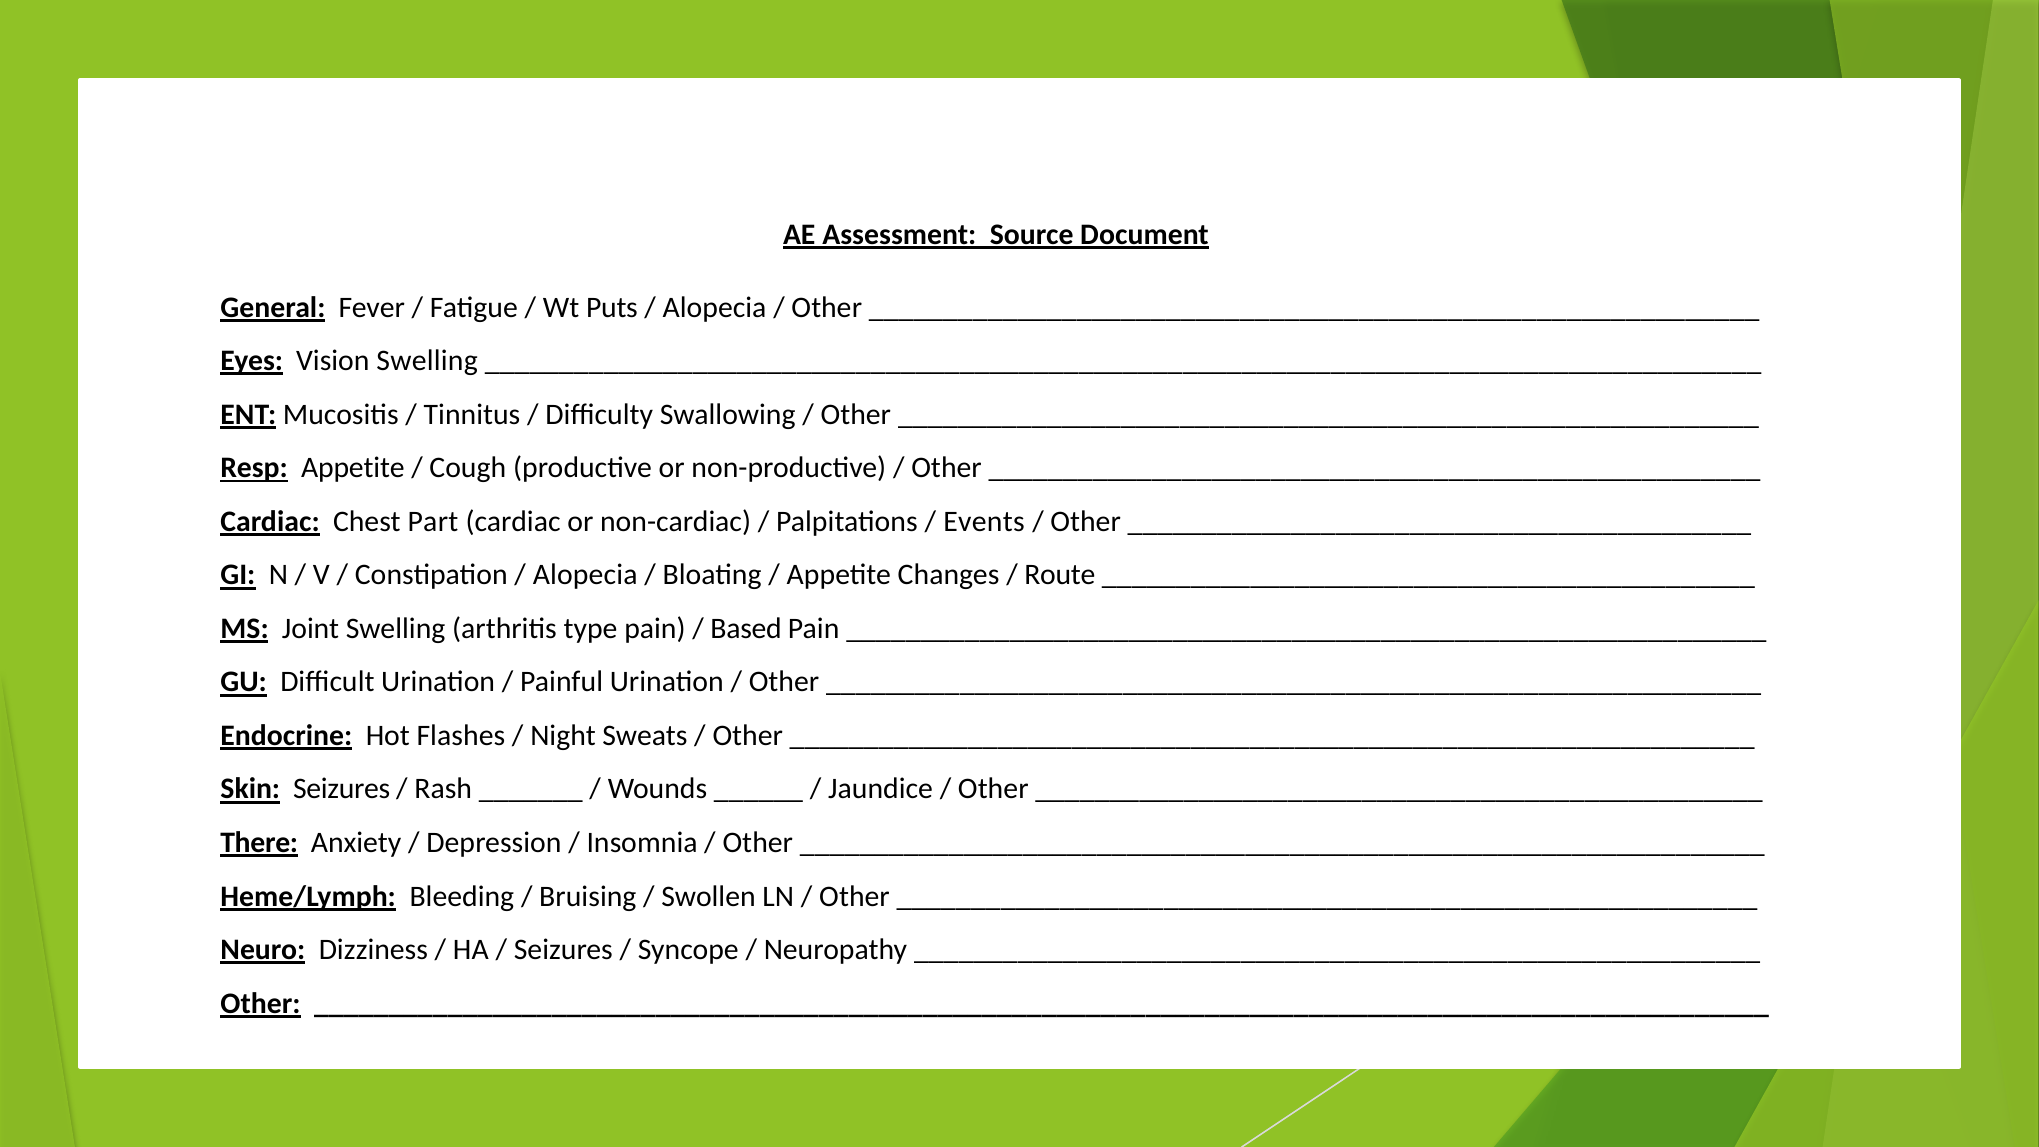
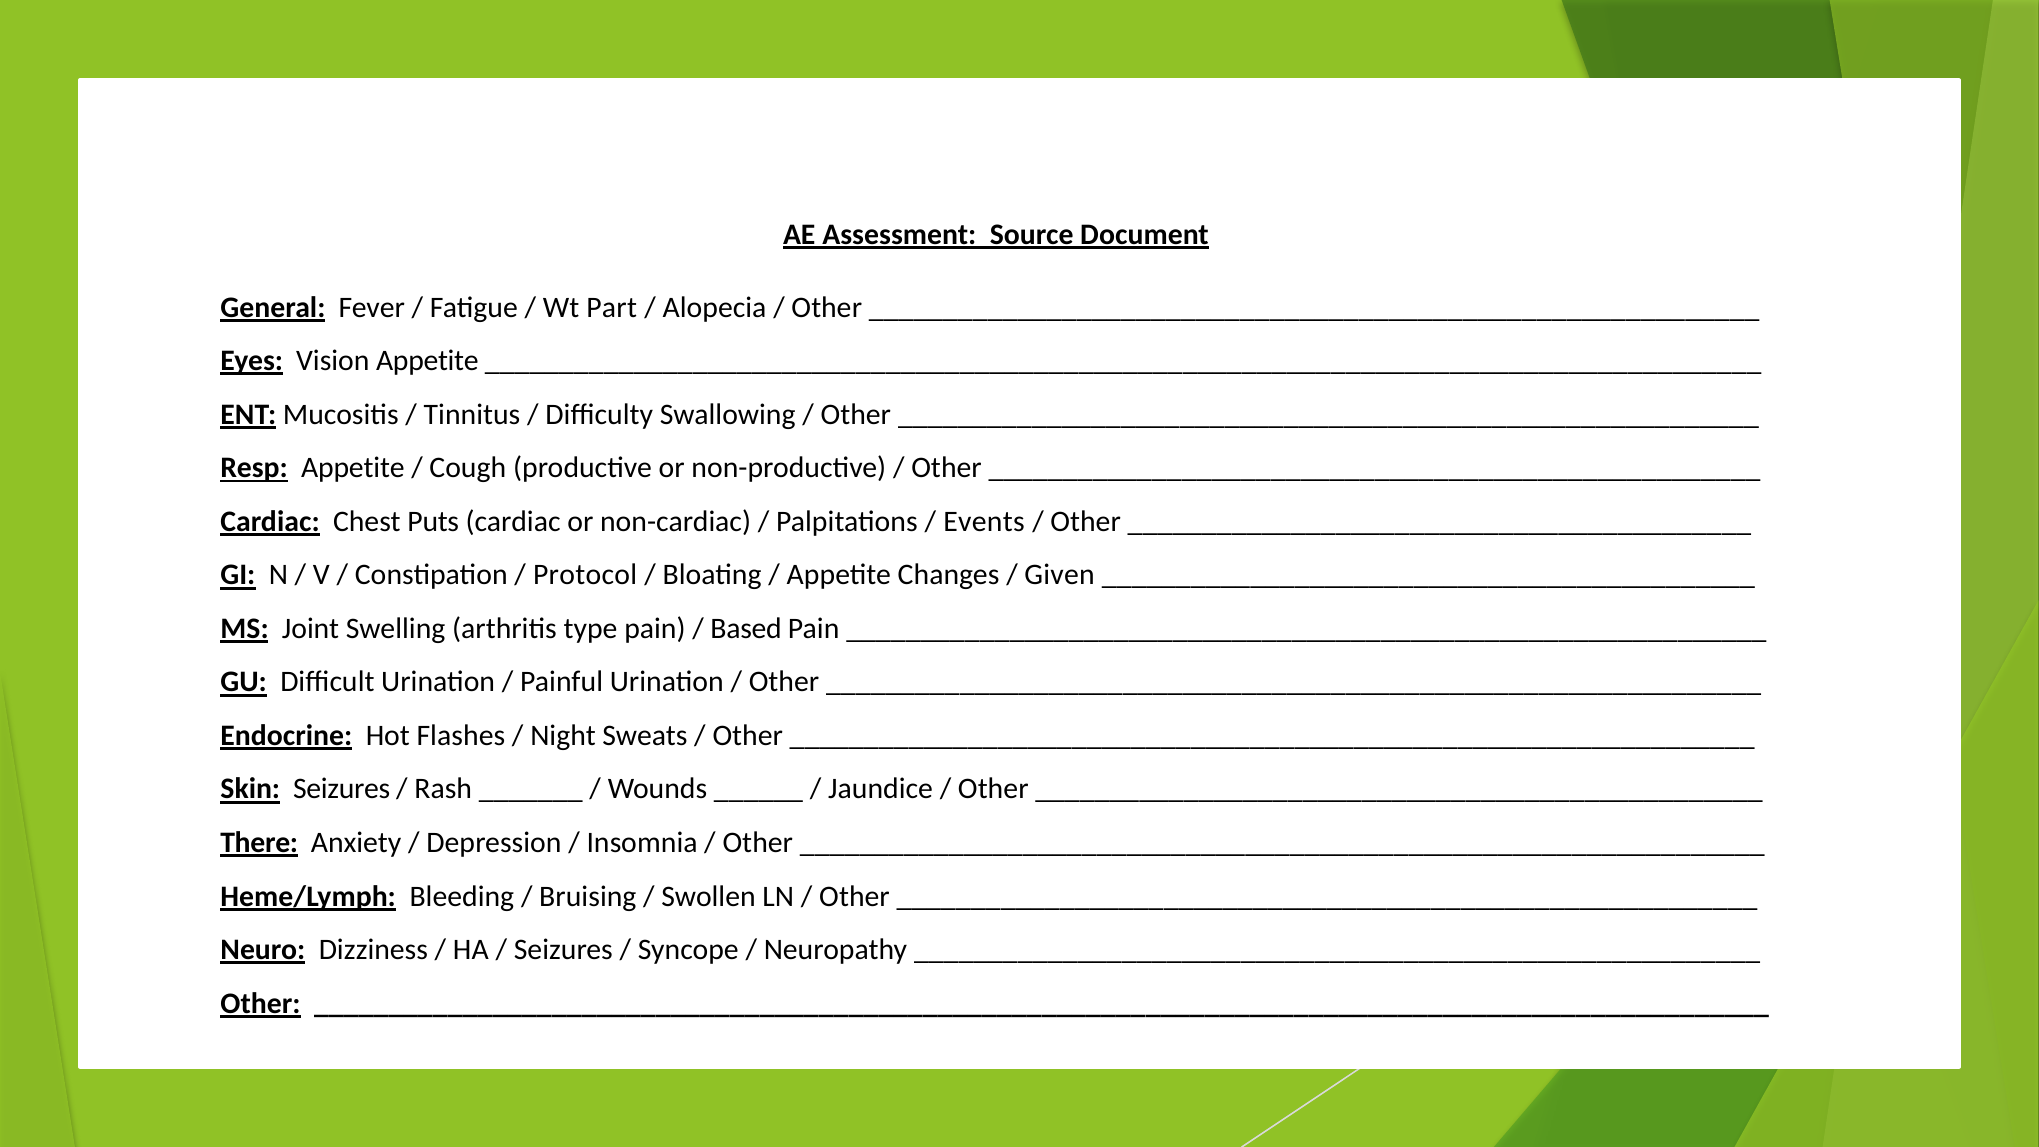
Puts: Puts -> Part
Vision Swelling: Swelling -> Appetite
Part: Part -> Puts
Alopecia at (585, 575): Alopecia -> Protocol
Route: Route -> Given
